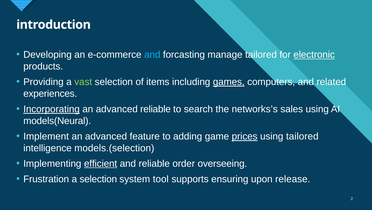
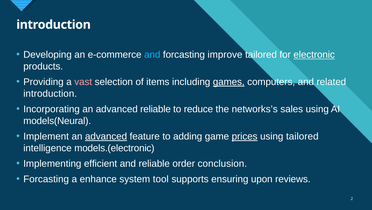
manage: manage -> improve
vast colour: light green -> pink
experiences at (50, 93): experiences -> introduction
Incorporating underline: present -> none
search: search -> reduce
advanced at (106, 136) underline: none -> present
models.(selection: models.(selection -> models.(electronic
efficient underline: present -> none
overseeing: overseeing -> conclusion
Frustration at (46, 179): Frustration -> Forcasting
a selection: selection -> enhance
release: release -> reviews
